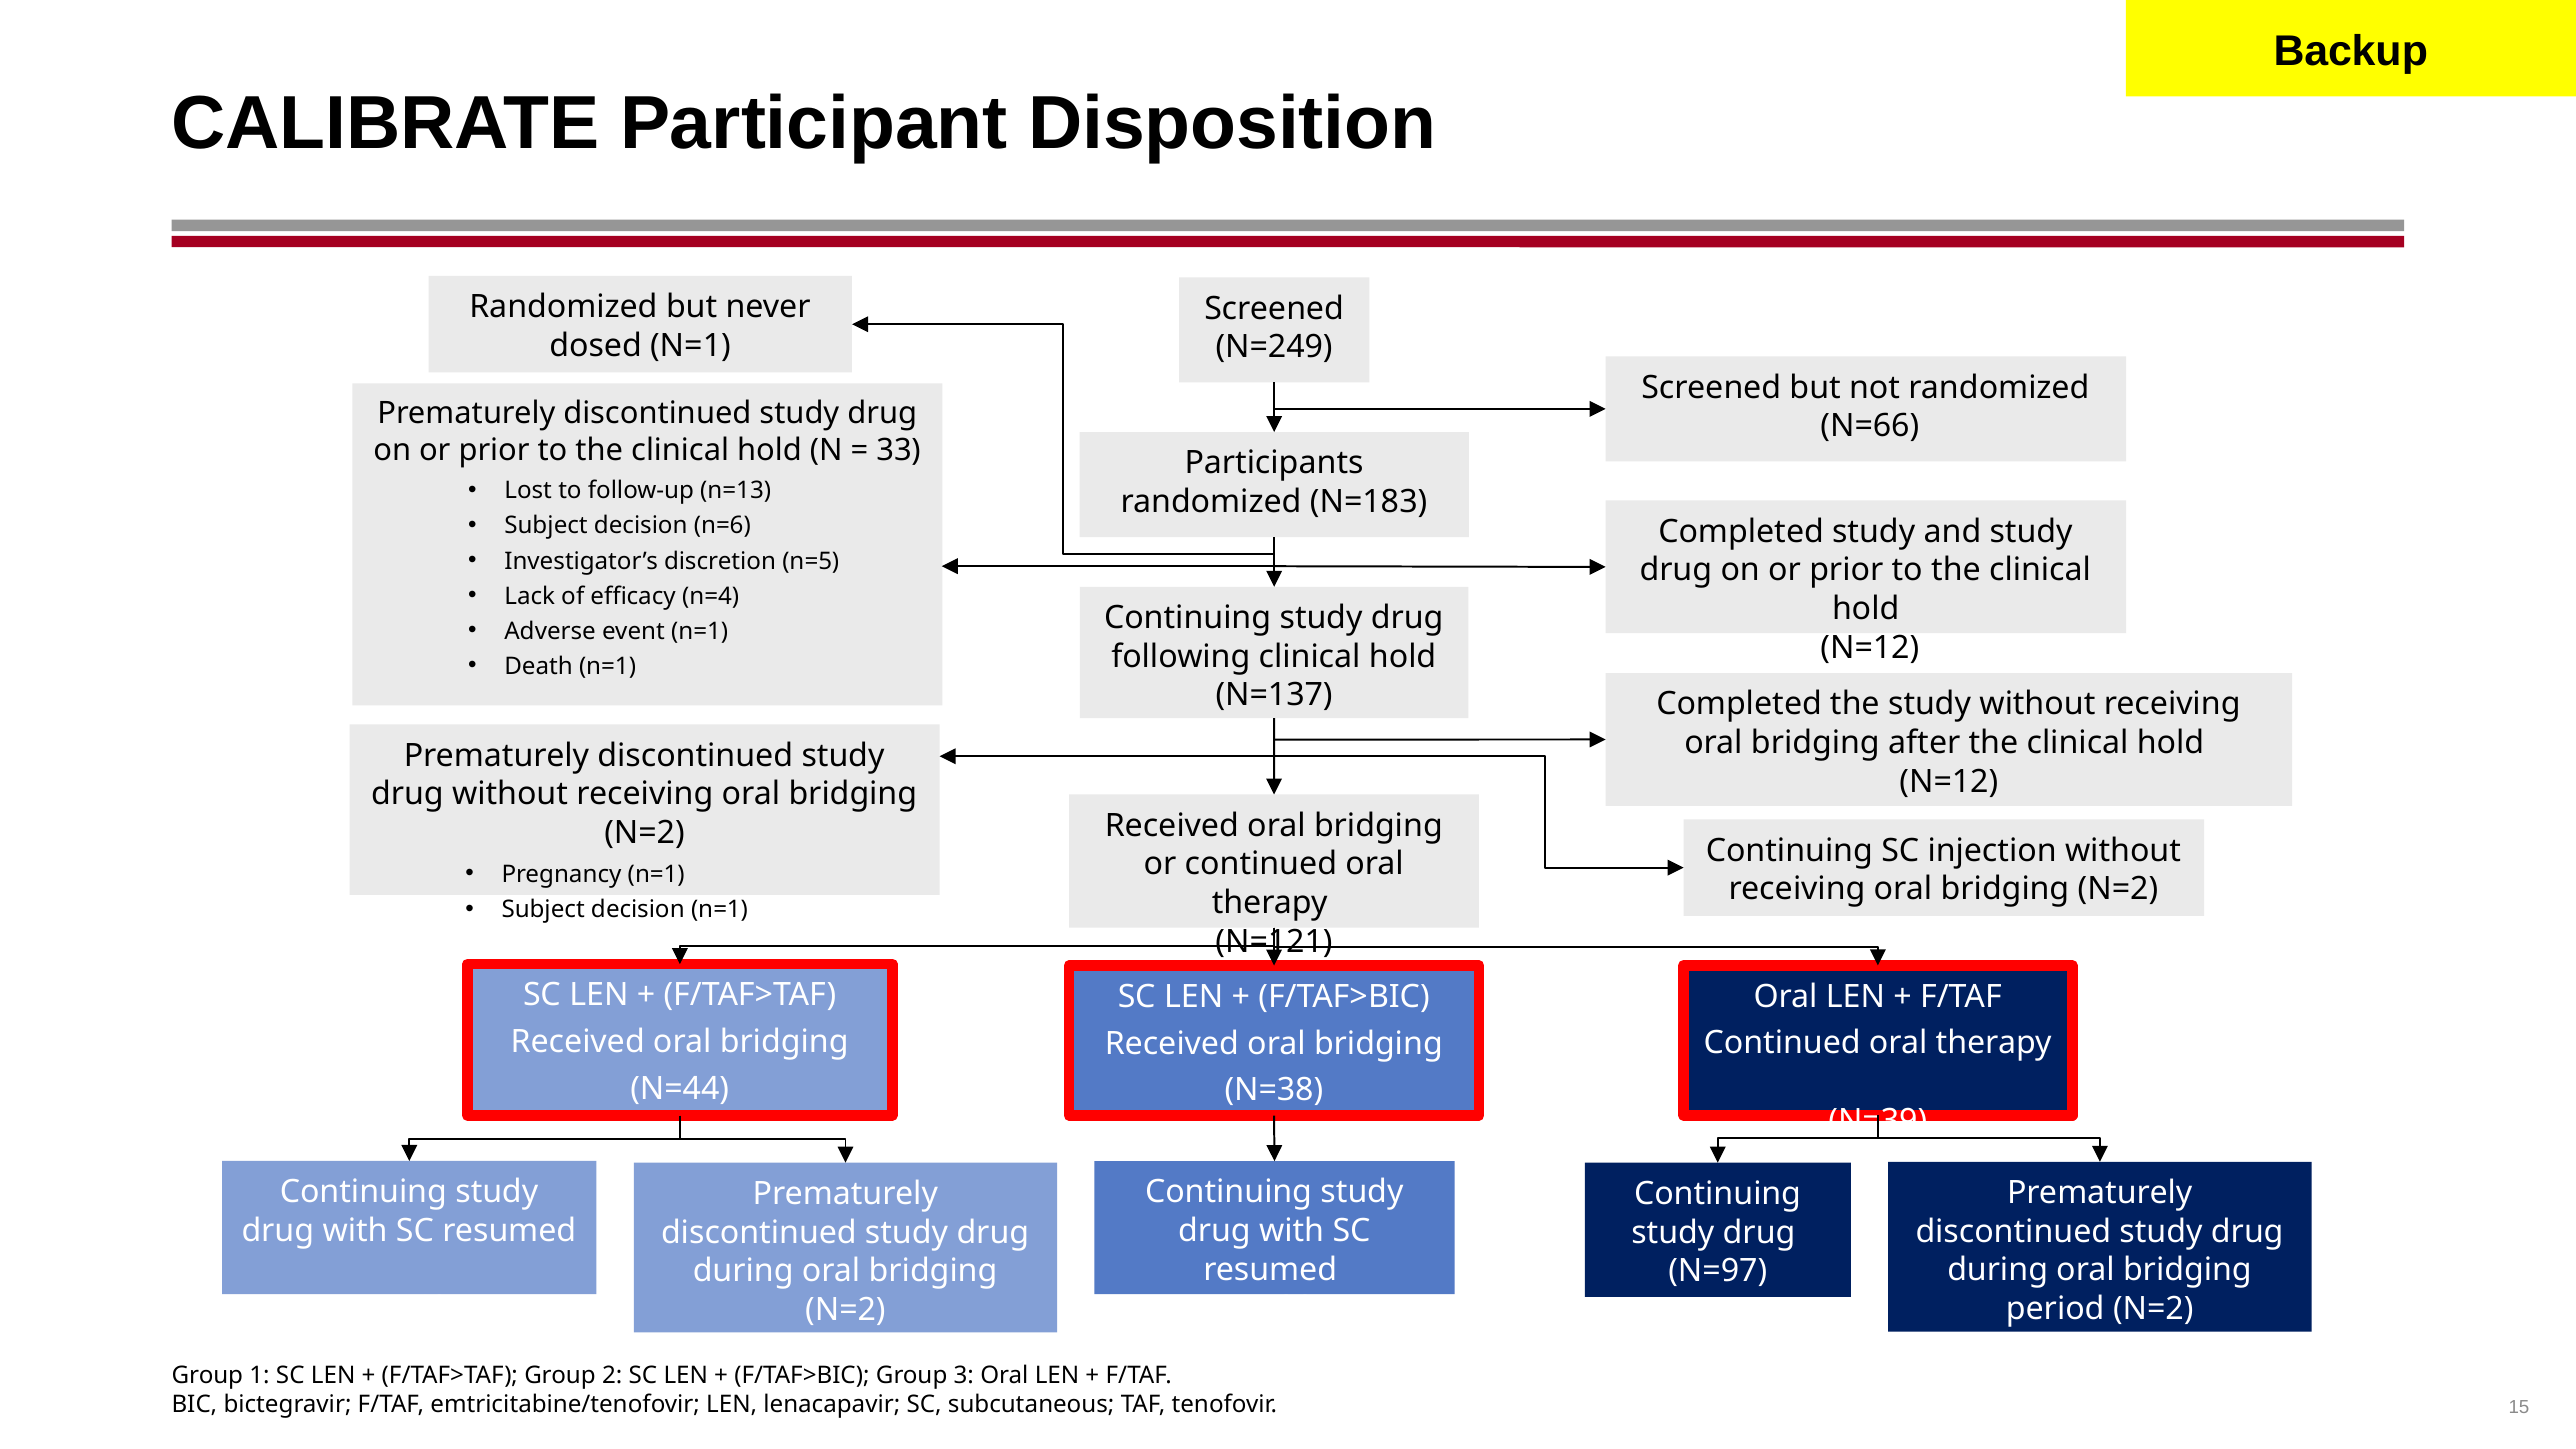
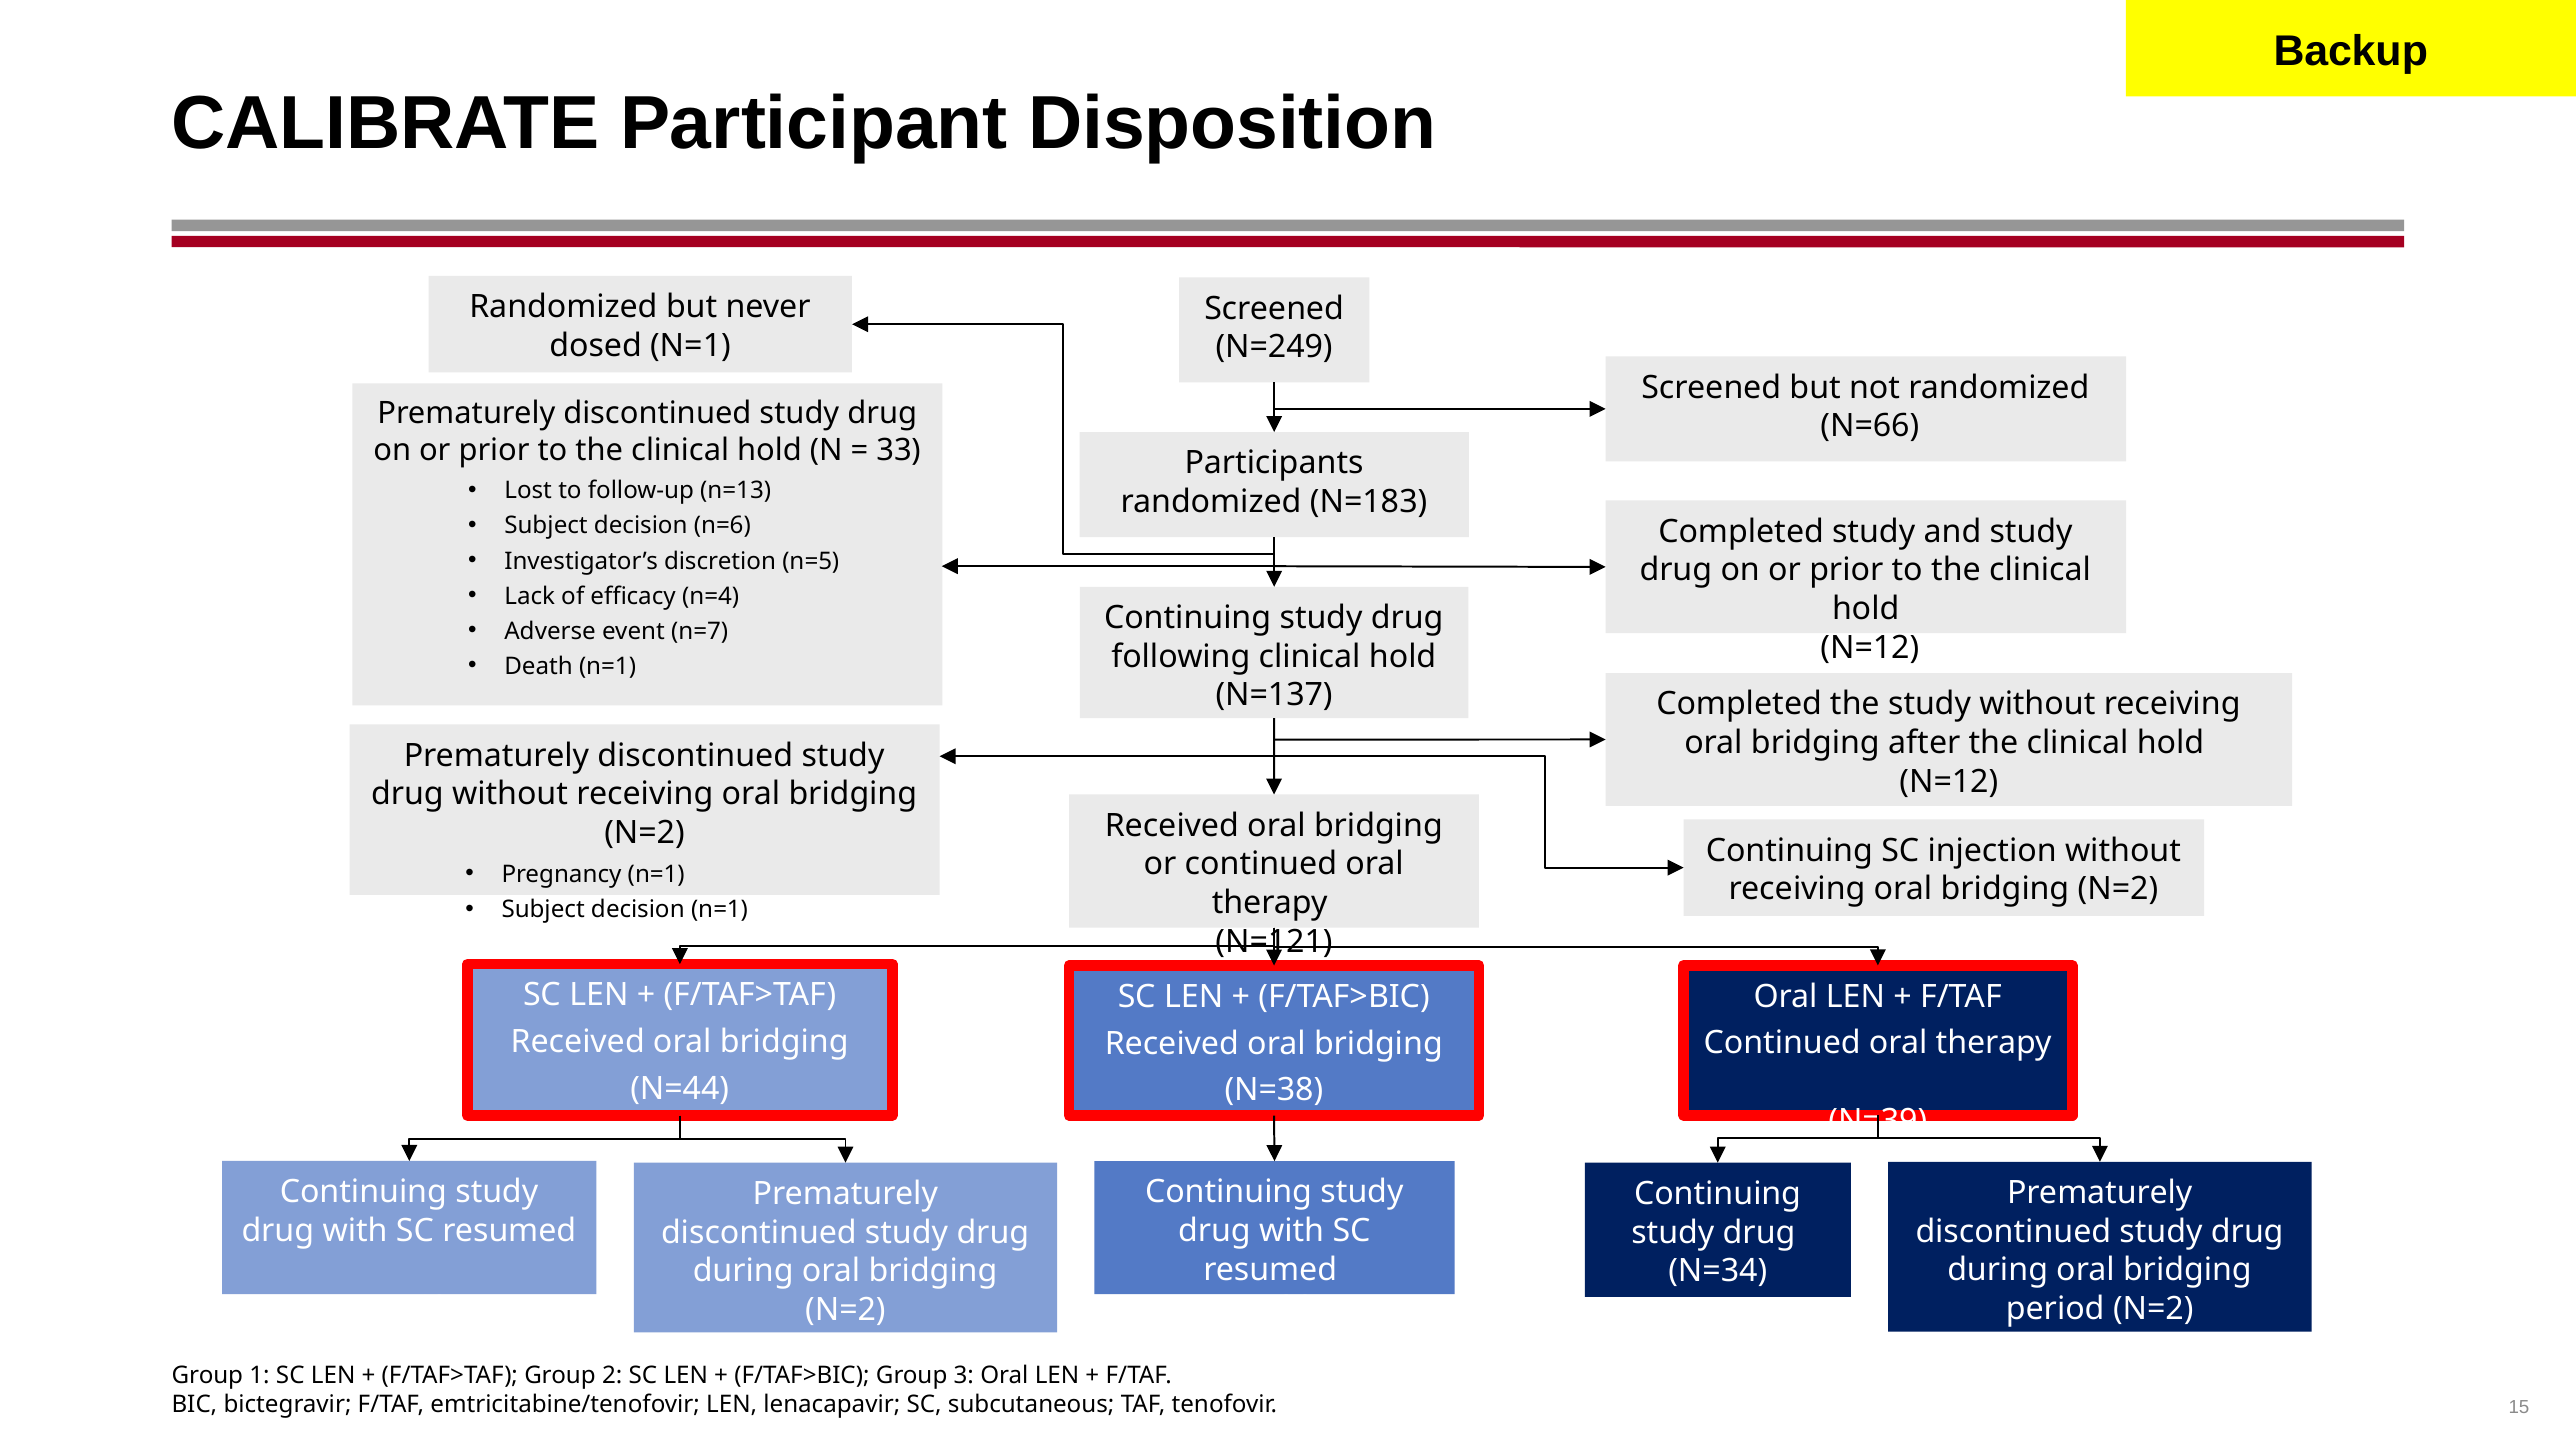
event n=1: n=1 -> n=7
N=97: N=97 -> N=34
